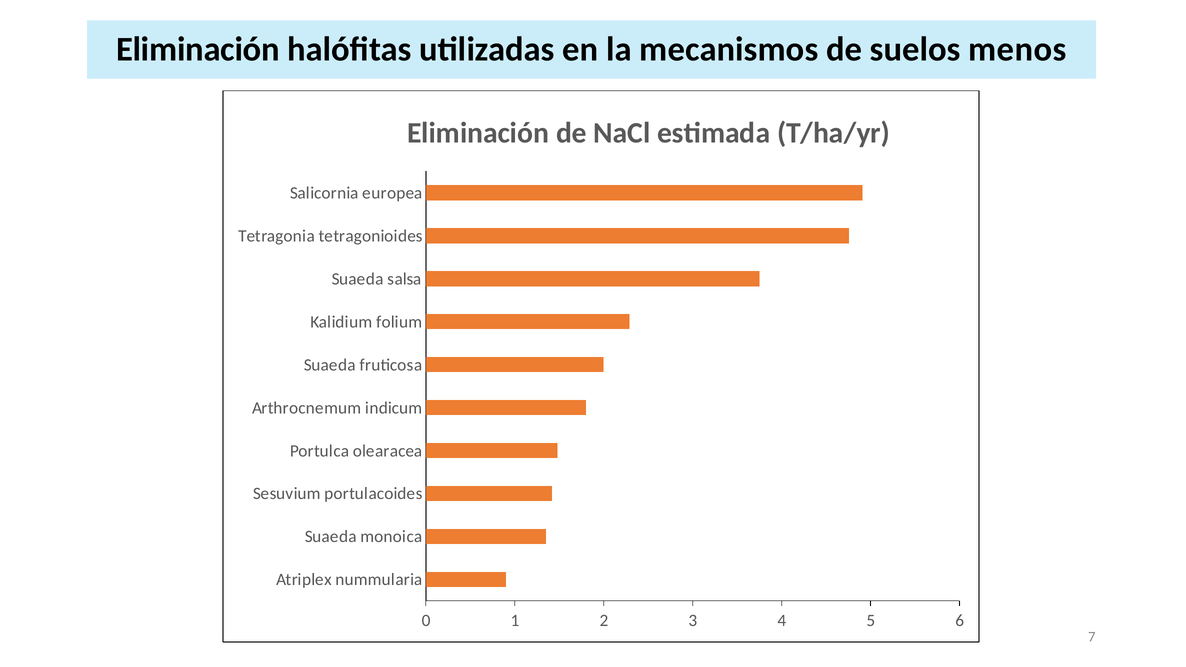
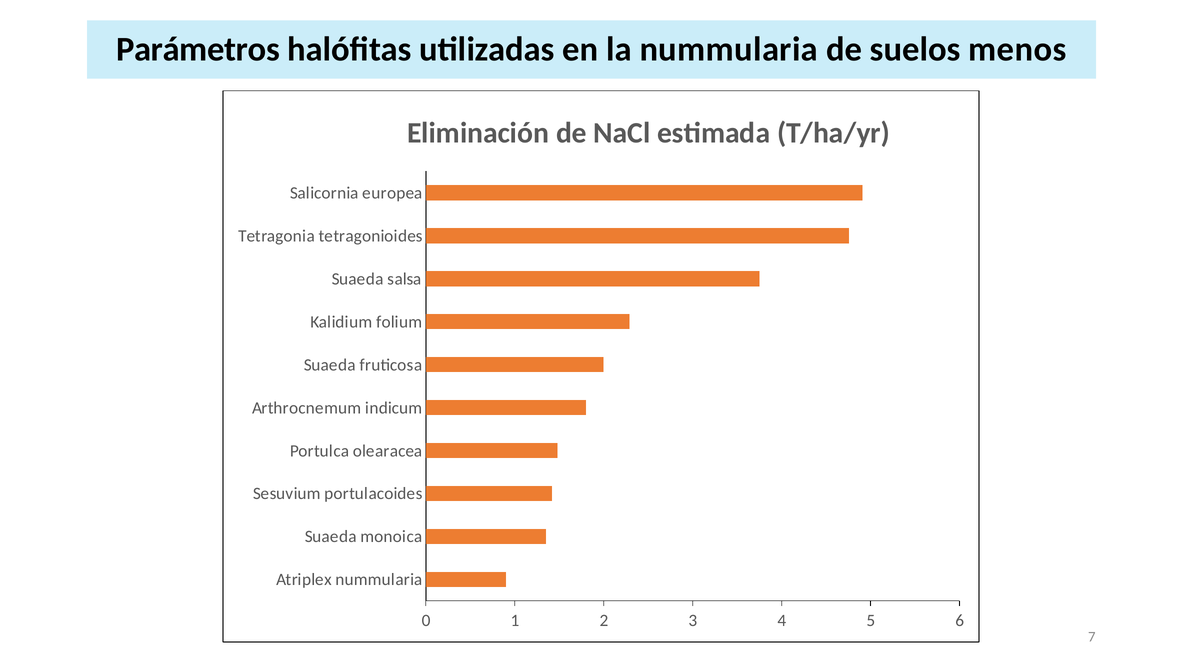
Eliminación at (198, 49): Eliminación -> Parámetros
la mecanismos: mecanismos -> nummularia
